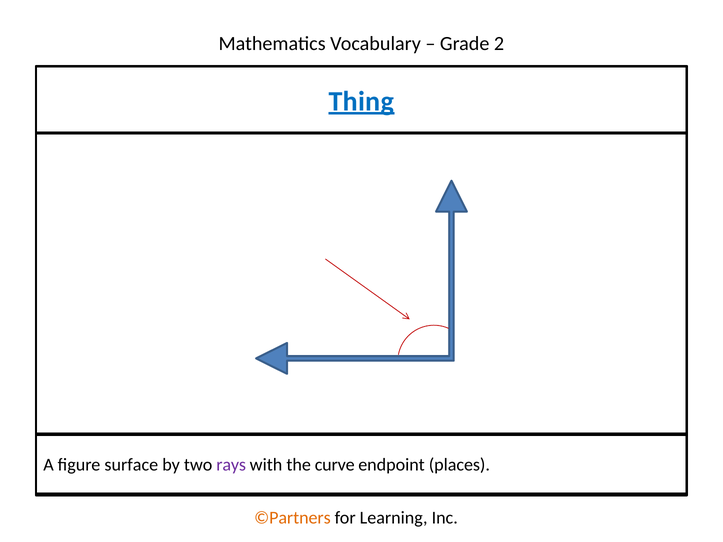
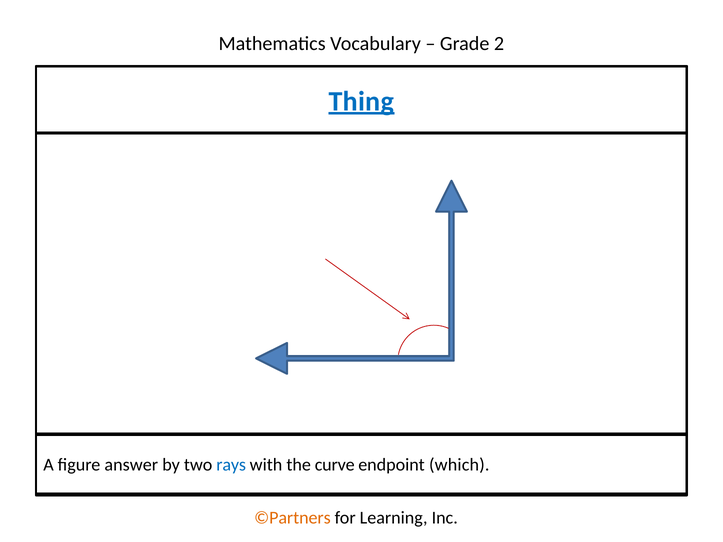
surface: surface -> answer
rays colour: purple -> blue
places: places -> which
